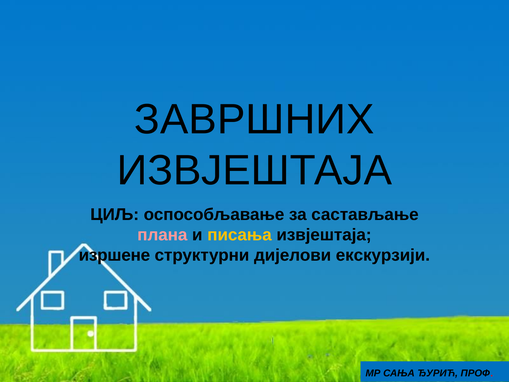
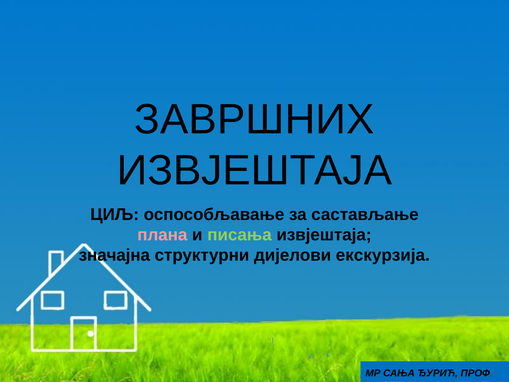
писања colour: yellow -> light green
изршене: изршене -> значајна
екскурзији: екскурзији -> екскурзија
